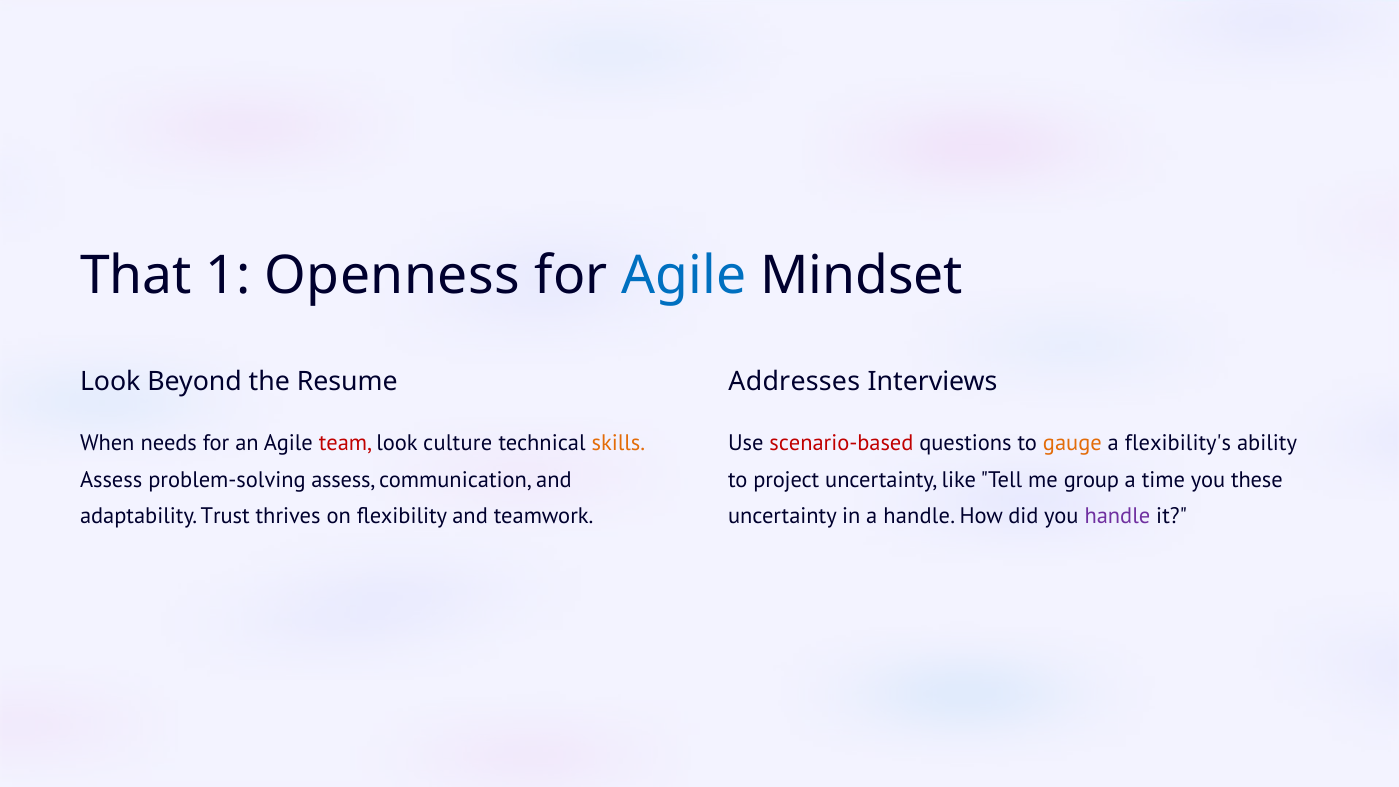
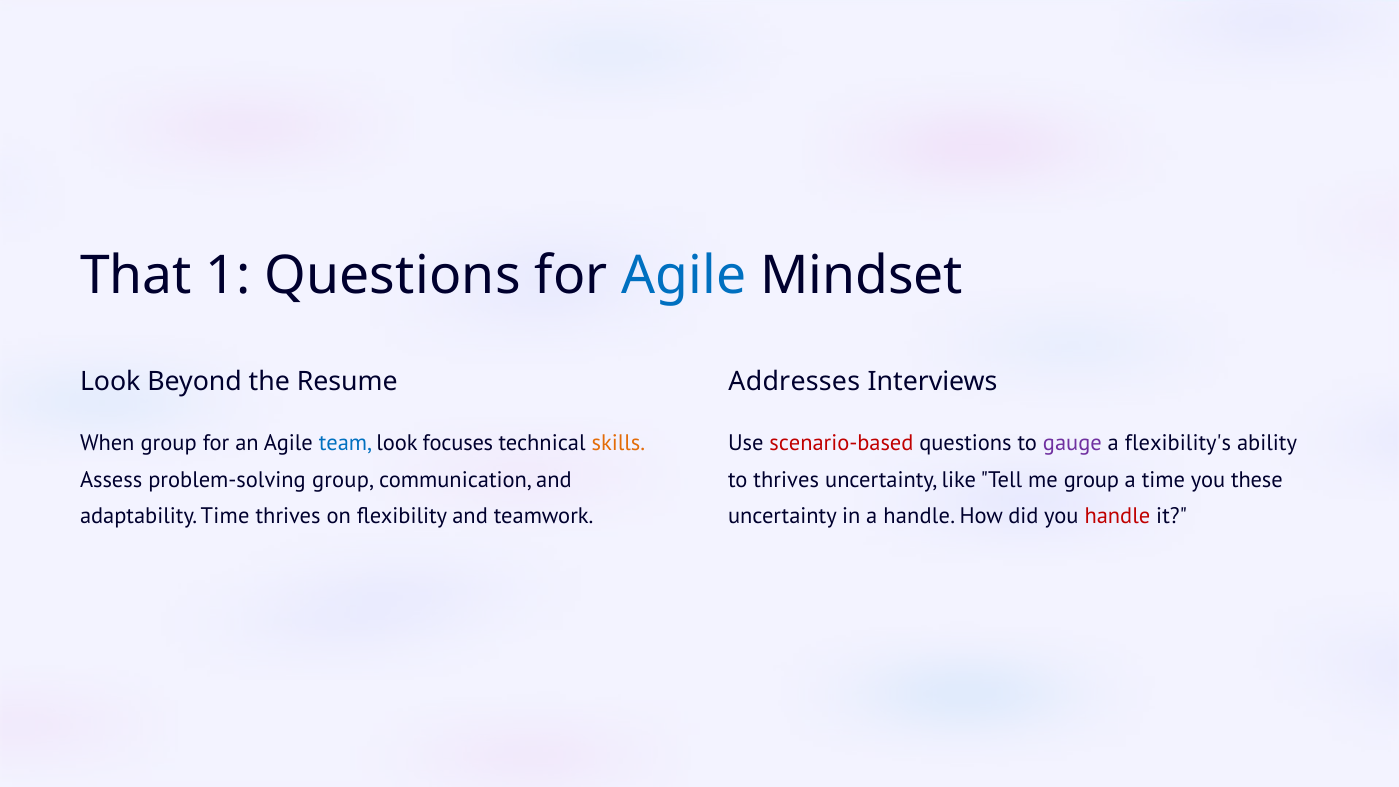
1 Openness: Openness -> Questions
When needs: needs -> group
team colour: red -> blue
culture: culture -> focuses
gauge colour: orange -> purple
problem-solving assess: assess -> group
to project: project -> thrives
adaptability Trust: Trust -> Time
handle at (1117, 516) colour: purple -> red
